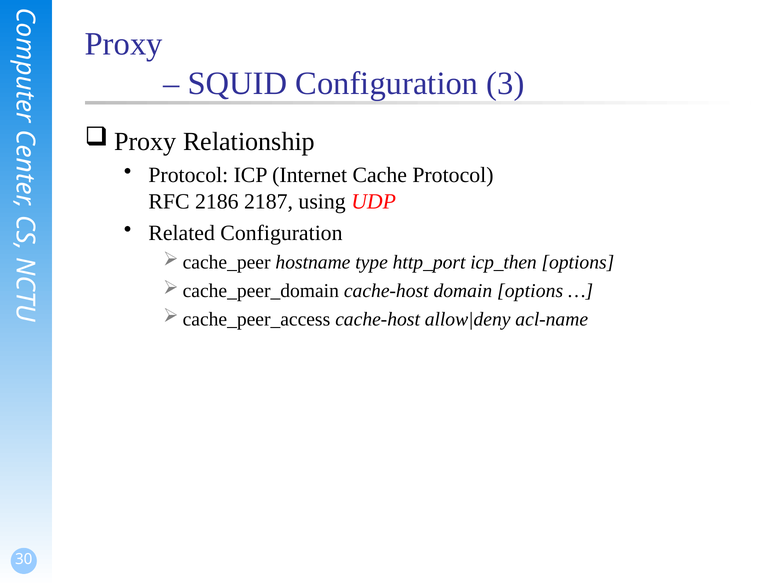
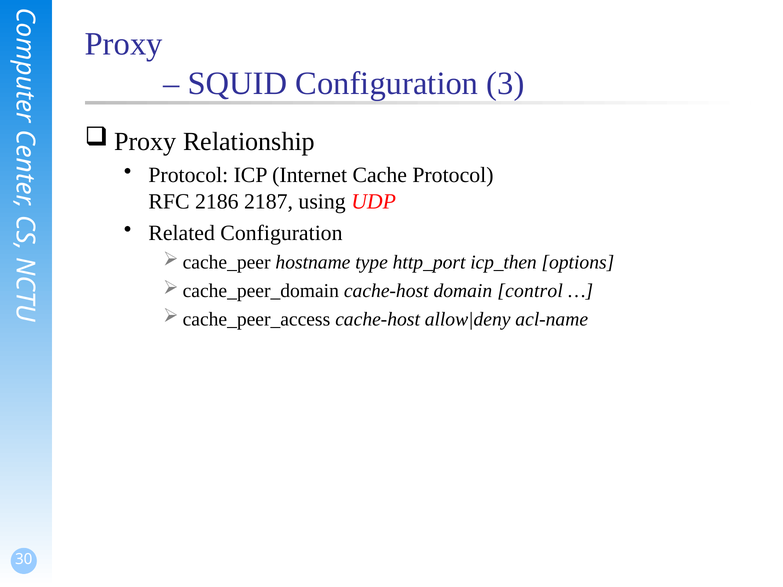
domain options: options -> control
